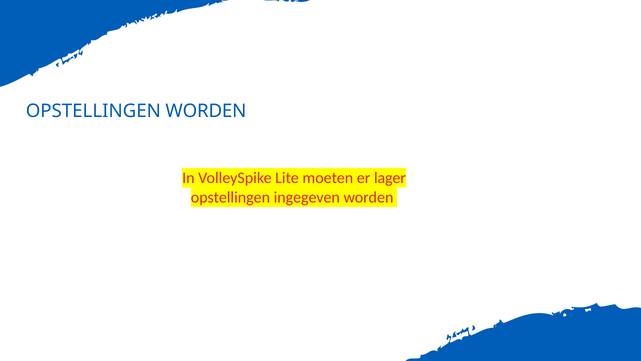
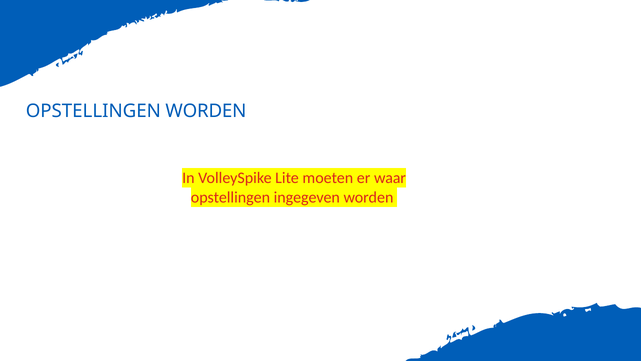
lager: lager -> waar
